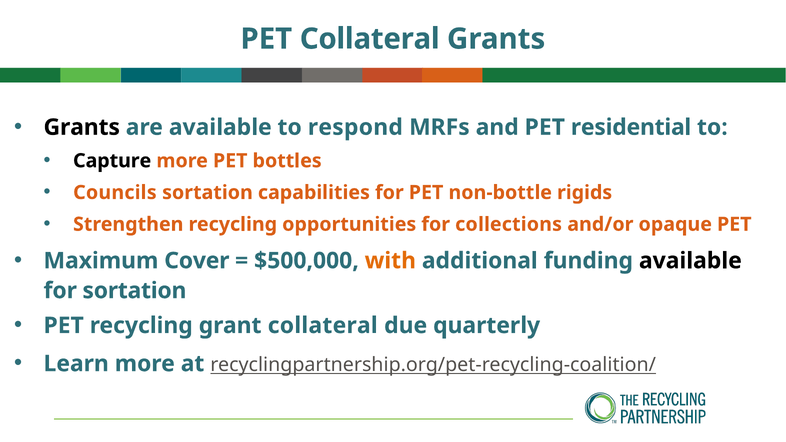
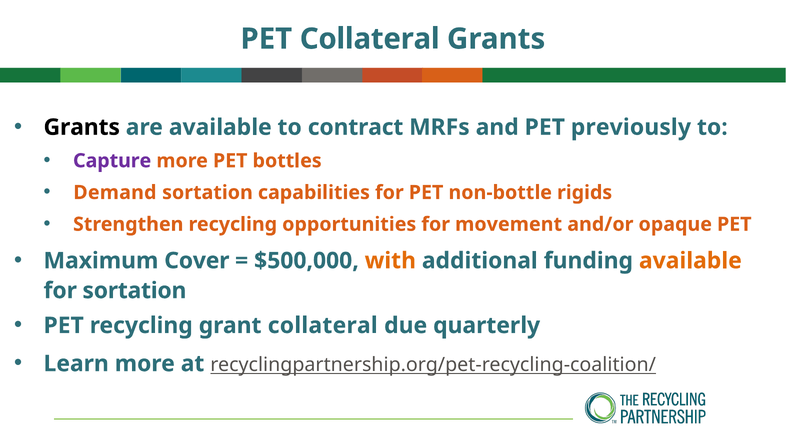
respond: respond -> contract
residential: residential -> previously
Capture colour: black -> purple
Councils: Councils -> Demand
collections: collections -> movement
available at (690, 261) colour: black -> orange
